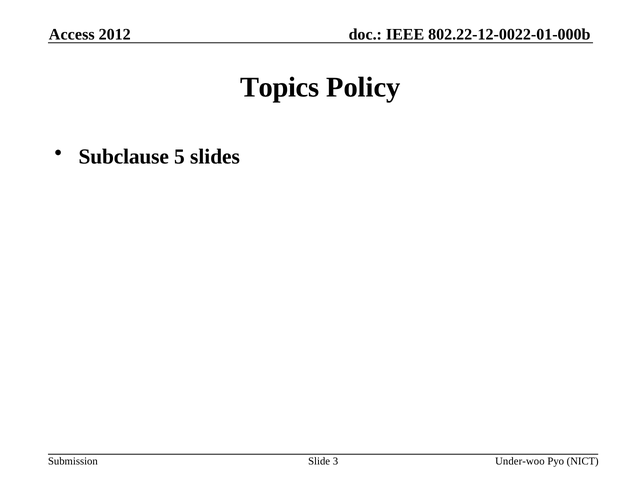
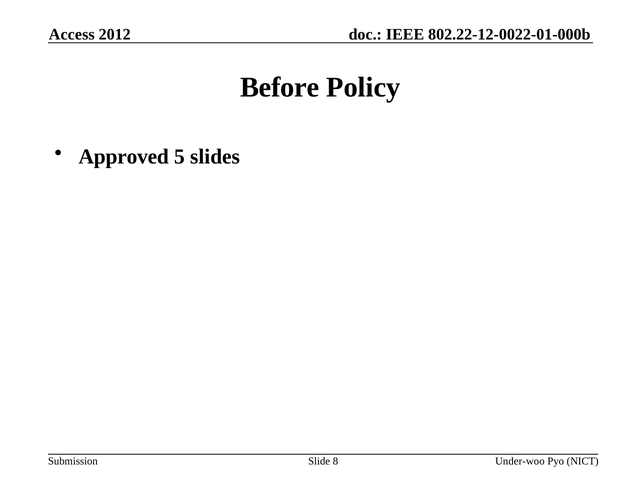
Topics: Topics -> Before
Subclause: Subclause -> Approved
3: 3 -> 8
